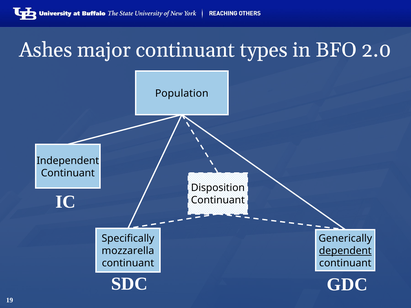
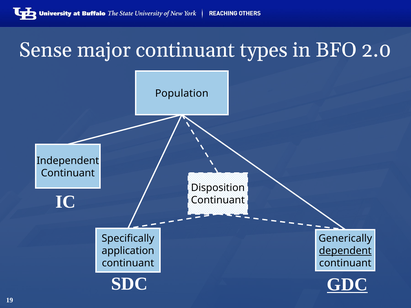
Ashes: Ashes -> Sense
mozzarella: mozzarella -> application
GDC underline: none -> present
